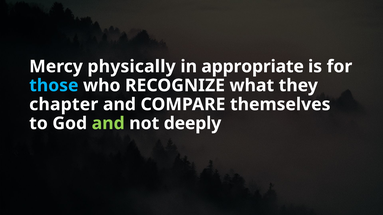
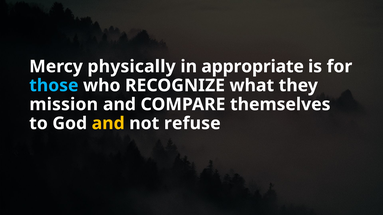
chapter: chapter -> mission
and at (108, 124) colour: light green -> yellow
deeply: deeply -> refuse
